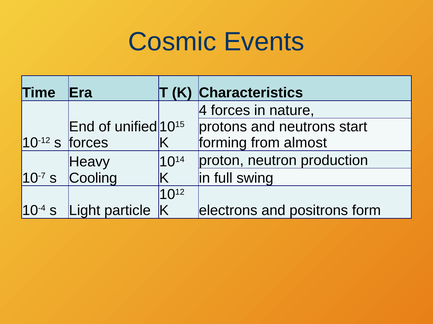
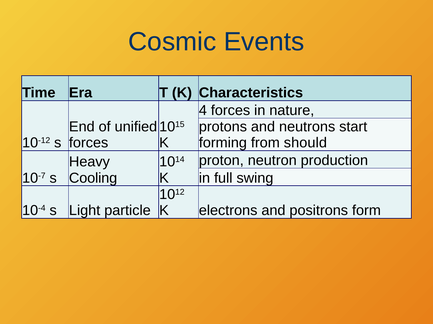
almost: almost -> should
